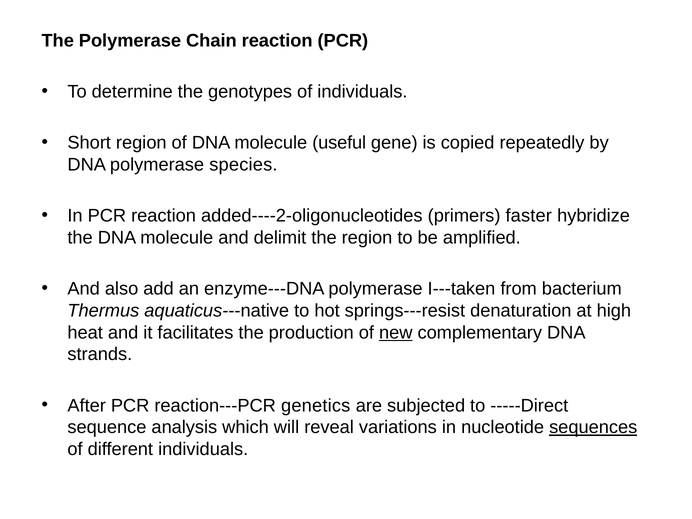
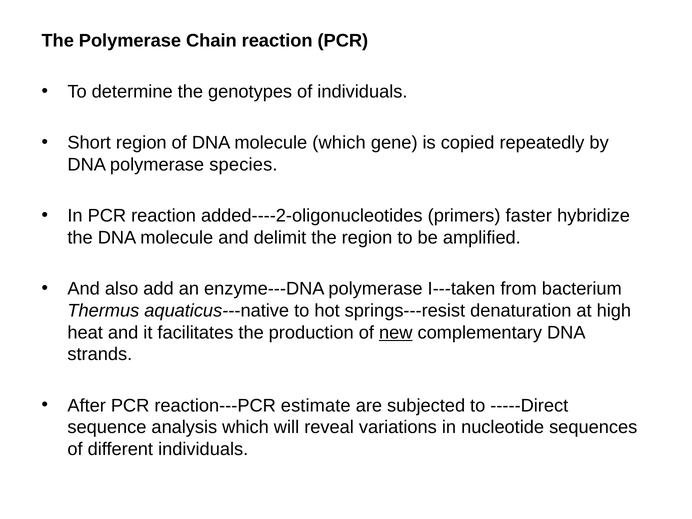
molecule useful: useful -> which
genetics: genetics -> estimate
sequences underline: present -> none
